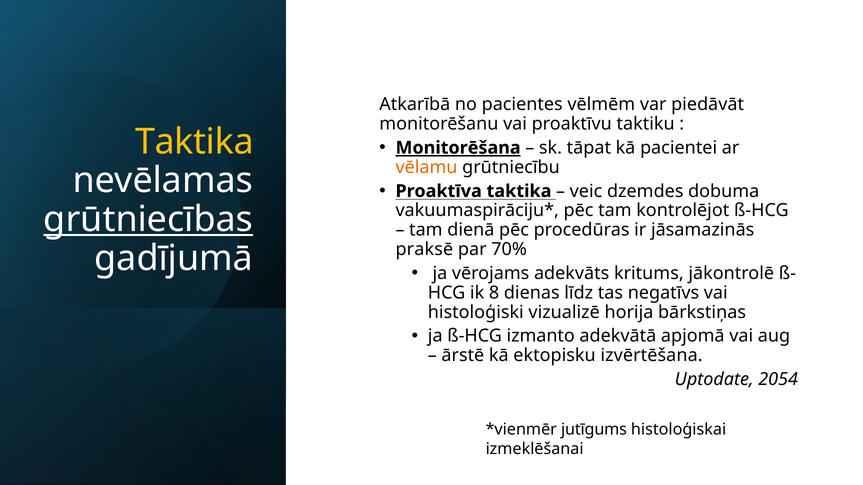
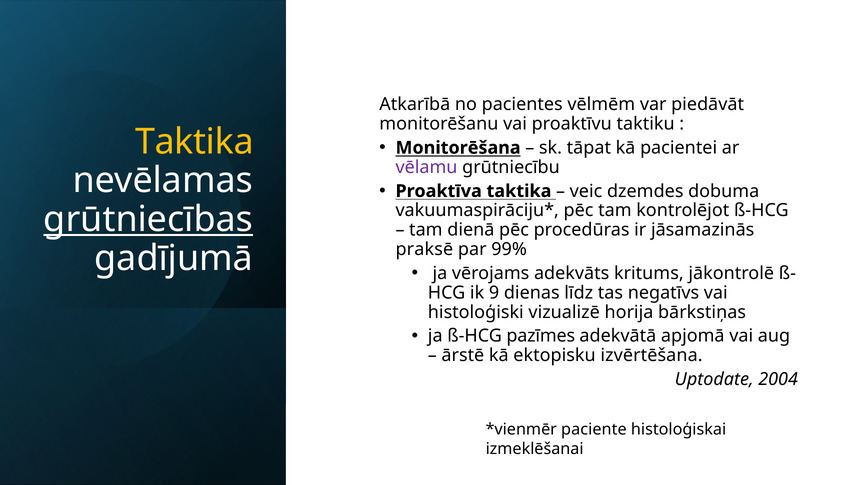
Monitorēšana underline: present -> none
vēlamu colour: orange -> purple
70%: 70% -> 99%
8: 8 -> 9
izmanto: izmanto -> pazīmes
2054: 2054 -> 2004
jutīgums: jutīgums -> paciente
